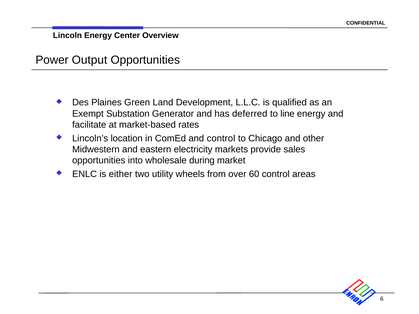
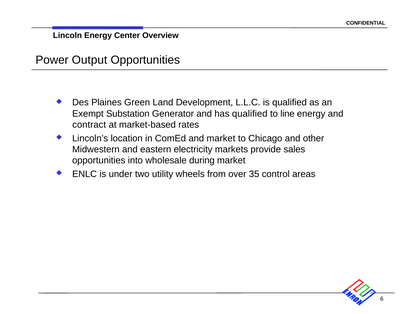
has deferred: deferred -> qualified
facilitate: facilitate -> contract
and control: control -> market
either: either -> under
60: 60 -> 35
